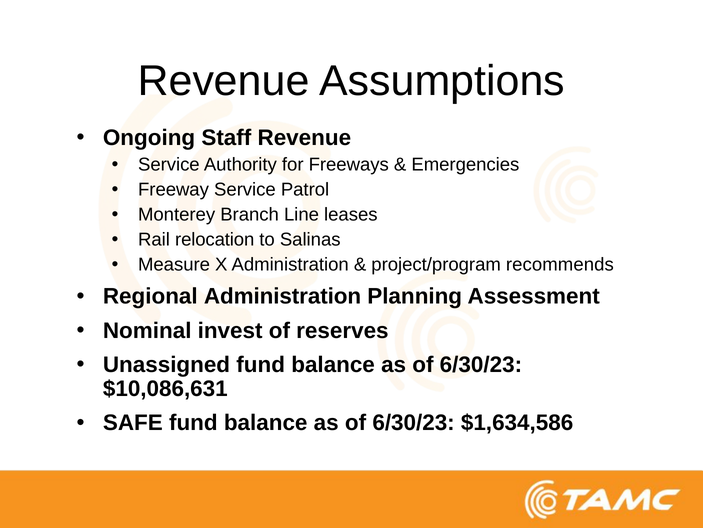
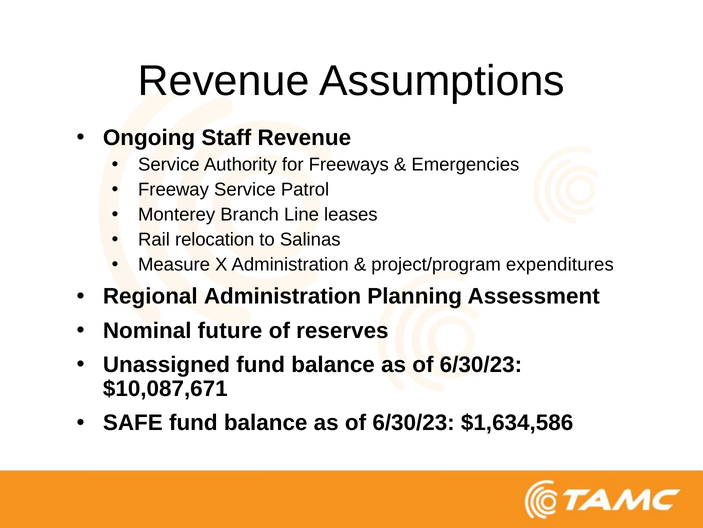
recommends: recommends -> expenditures
invest: invest -> future
$10,086,631: $10,086,631 -> $10,087,671
